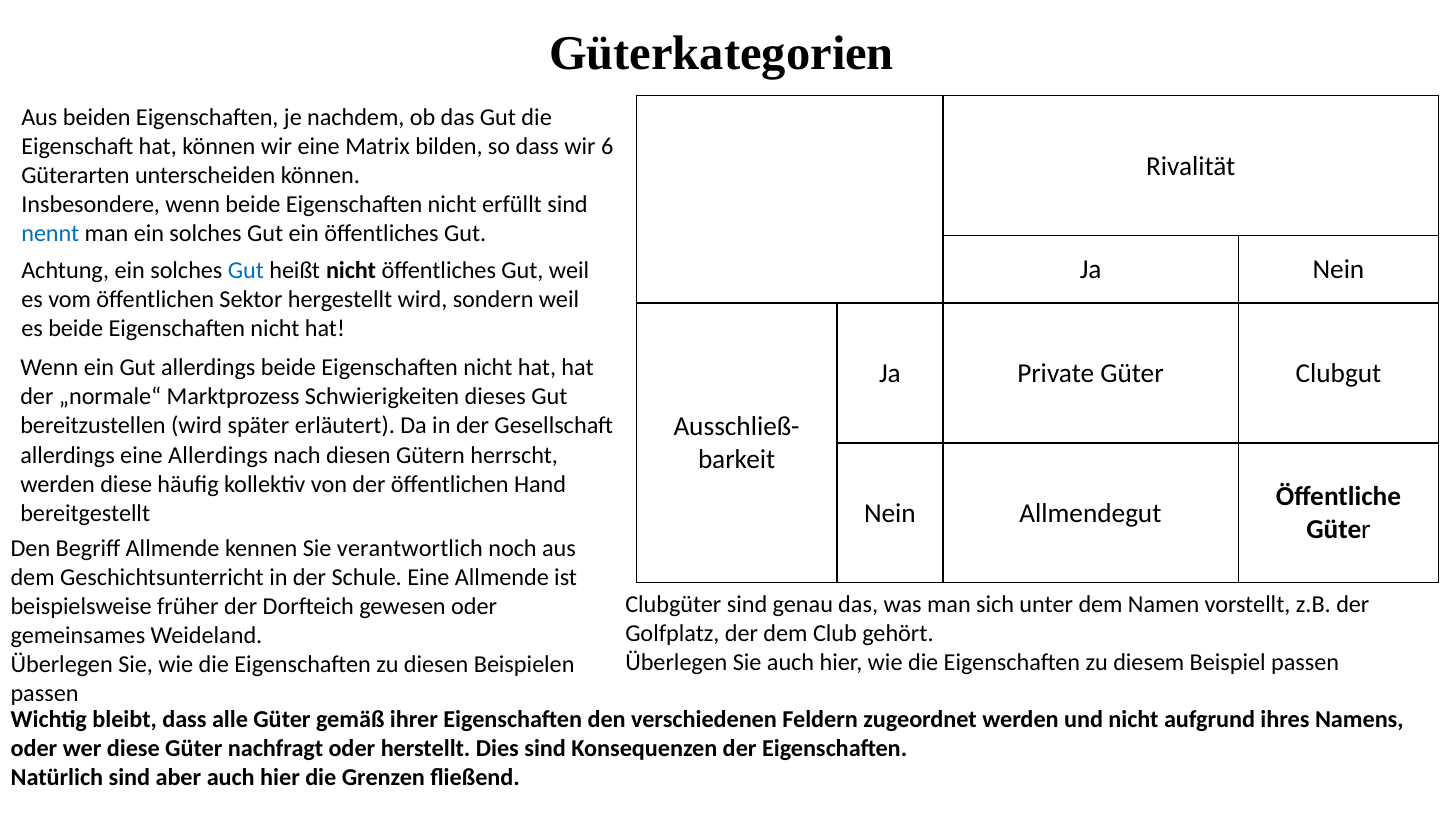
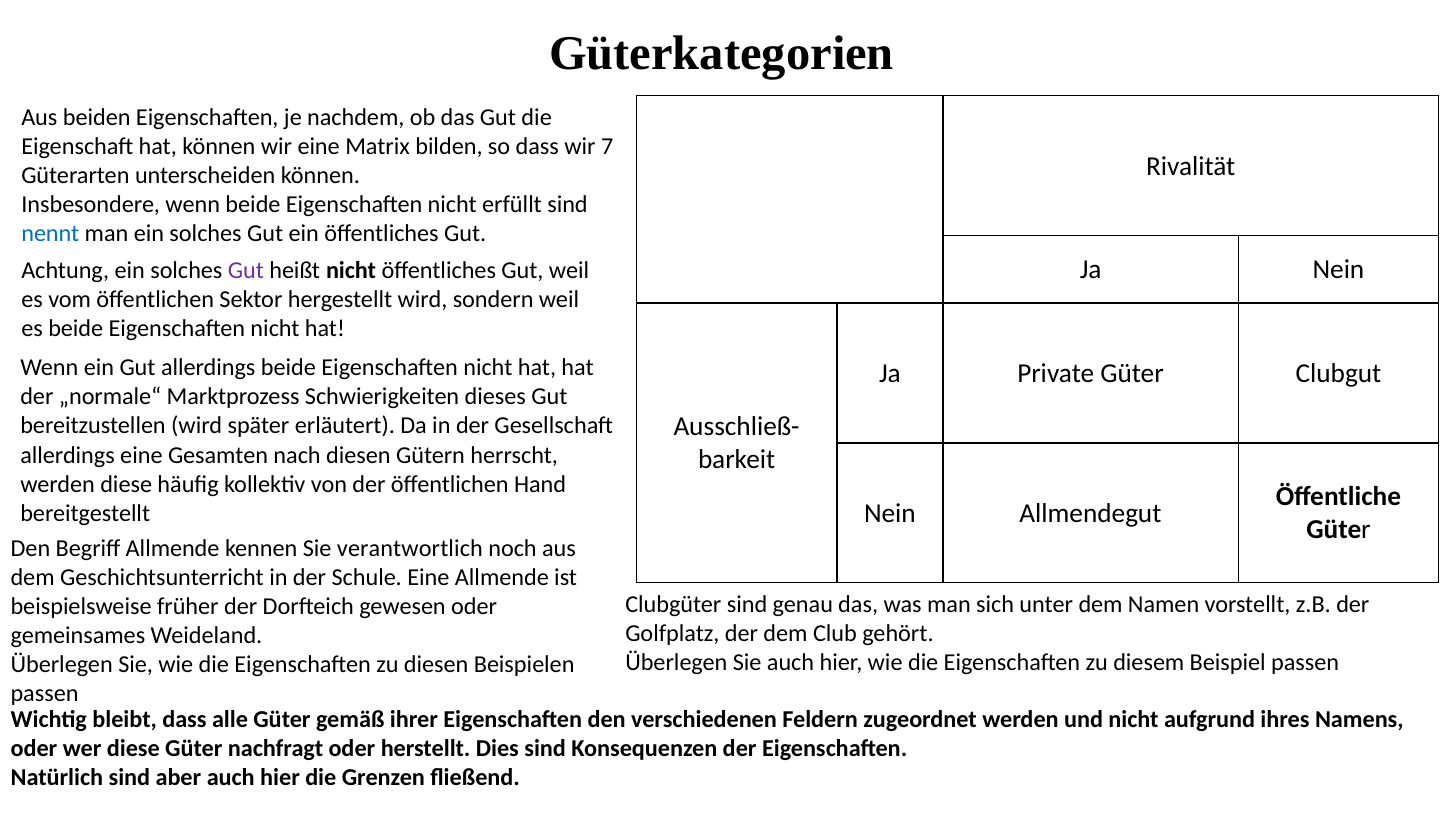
6: 6 -> 7
Gut at (246, 270) colour: blue -> purple
eine Allerdings: Allerdings -> Gesamten
